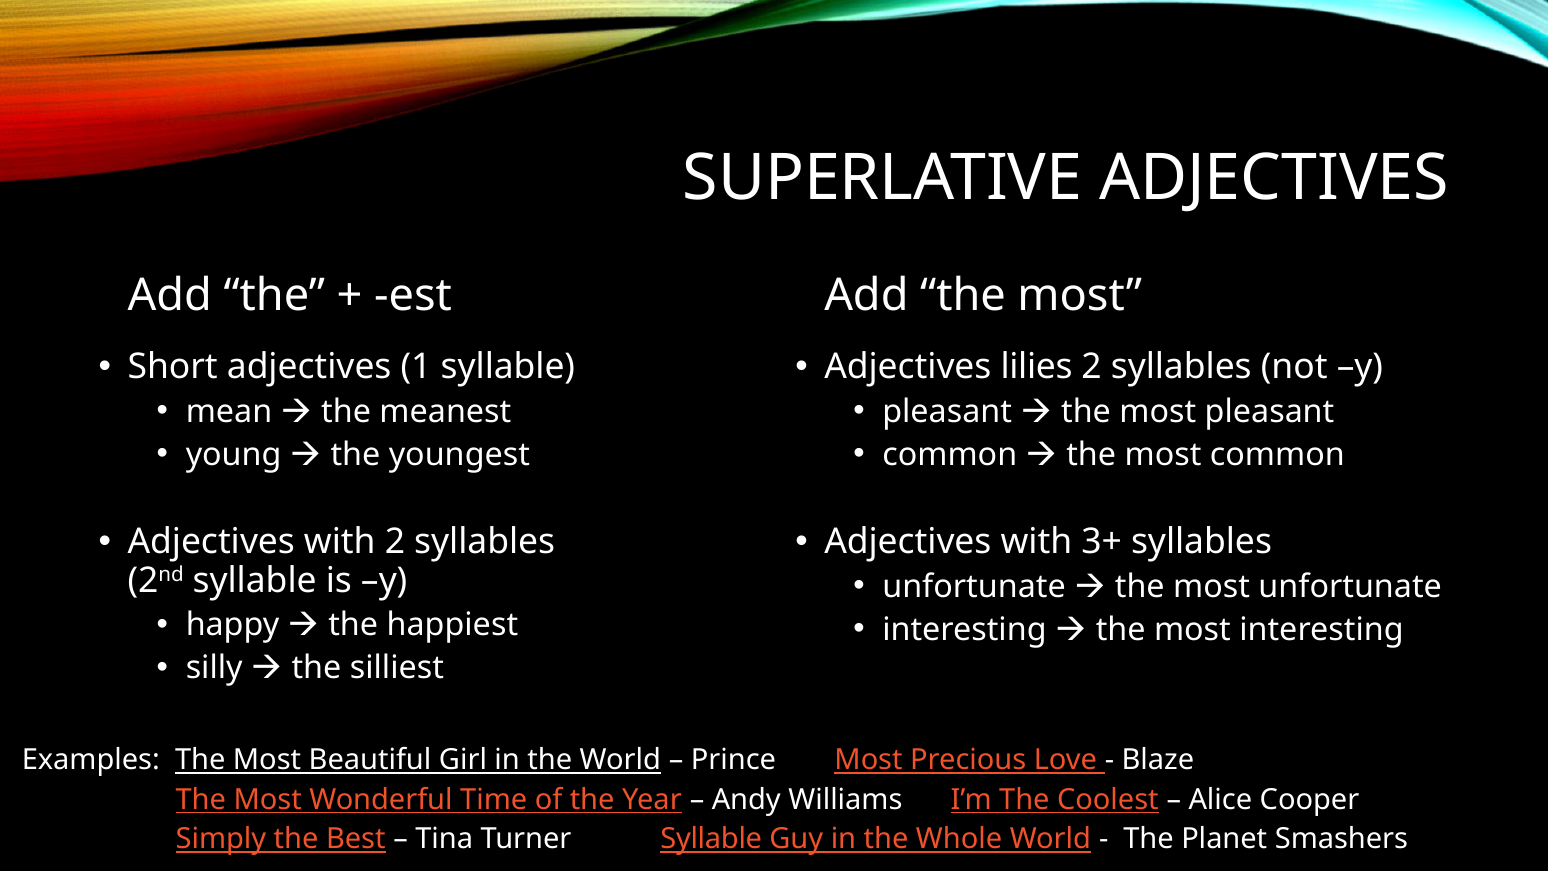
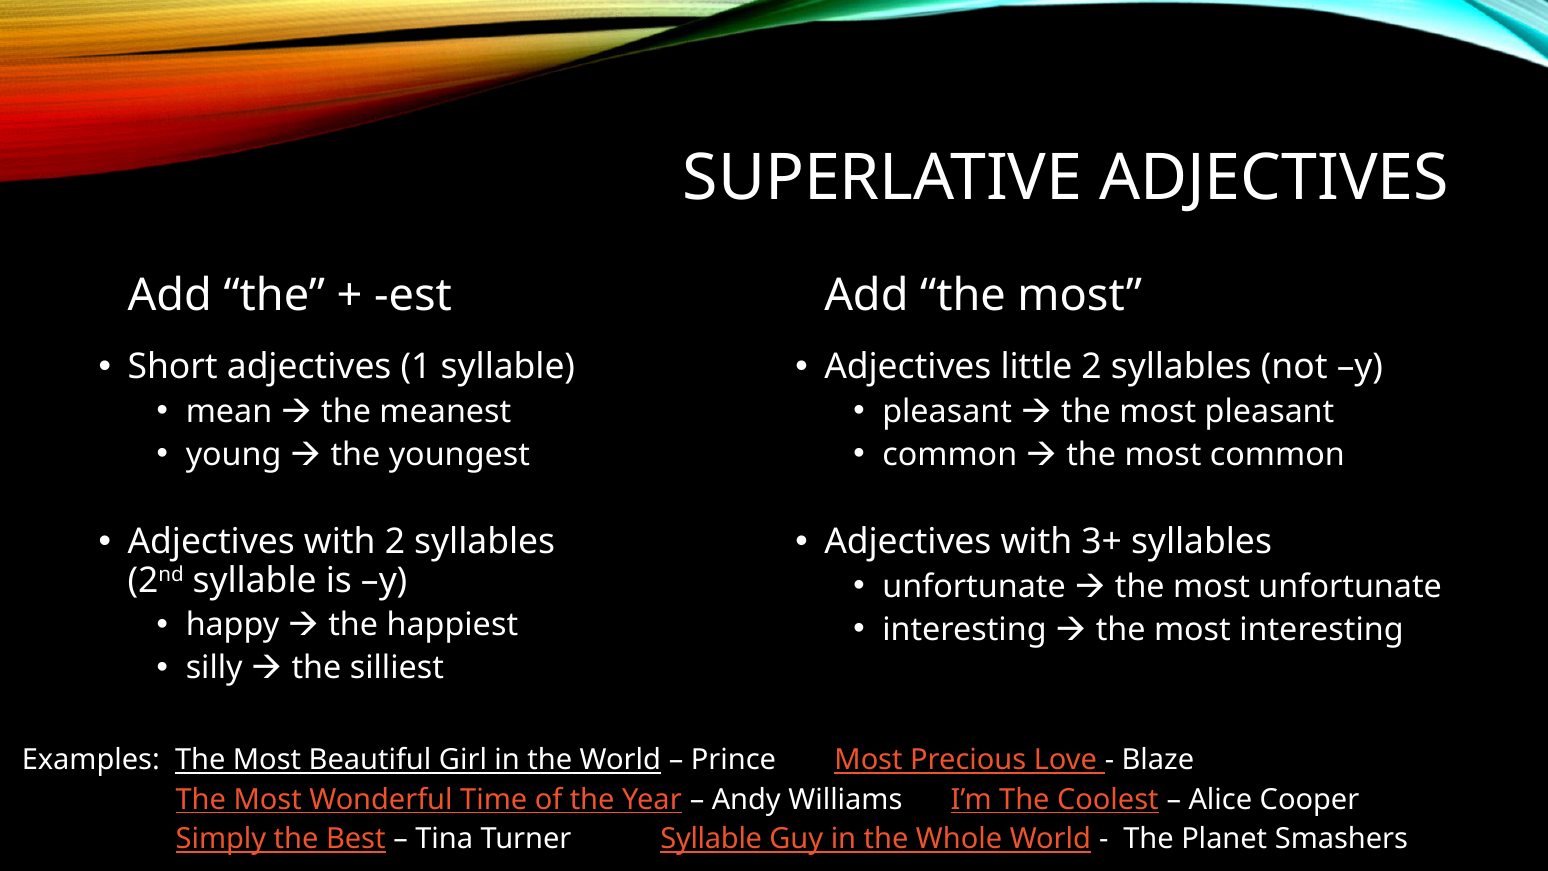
lilies: lilies -> little
